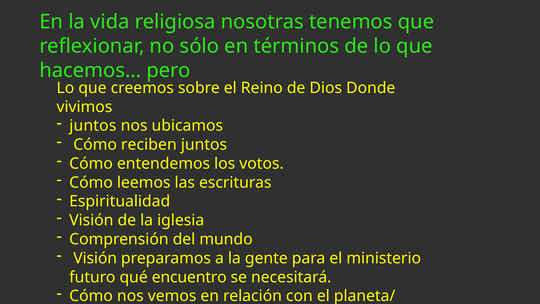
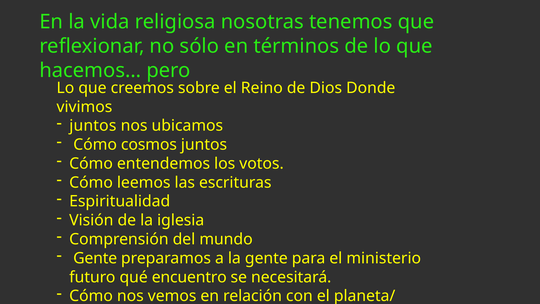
Cómo reciben: reciben -> cosmos
Visión at (95, 258): Visión -> Gente
